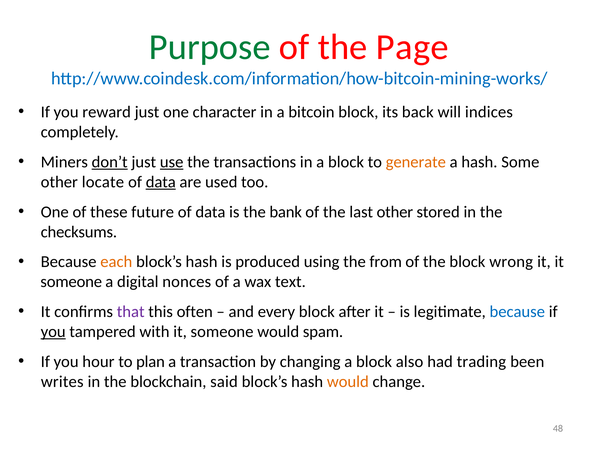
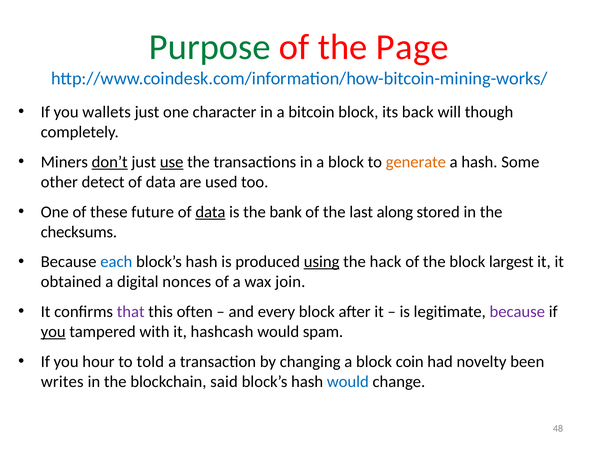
reward: reward -> wallets
indices: indices -> though
locate: locate -> detect
data at (161, 182) underline: present -> none
data at (210, 212) underline: none -> present
last other: other -> along
each colour: orange -> blue
using underline: none -> present
from: from -> hack
wrong: wrong -> largest
someone at (71, 282): someone -> obtained
text: text -> join
because at (517, 312) colour: blue -> purple
with it someone: someone -> hashcash
plan: plan -> told
also: also -> coin
trading: trading -> novelty
would at (348, 382) colour: orange -> blue
